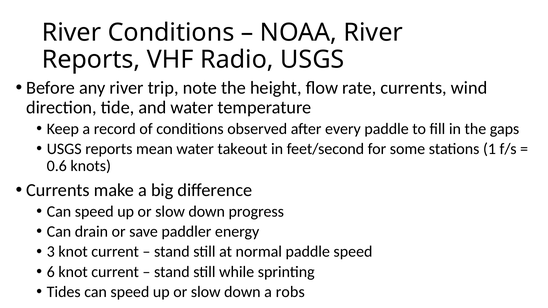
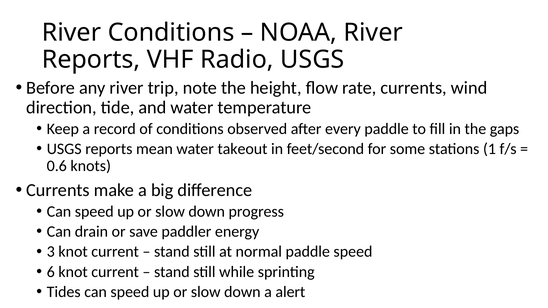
robs: robs -> alert
